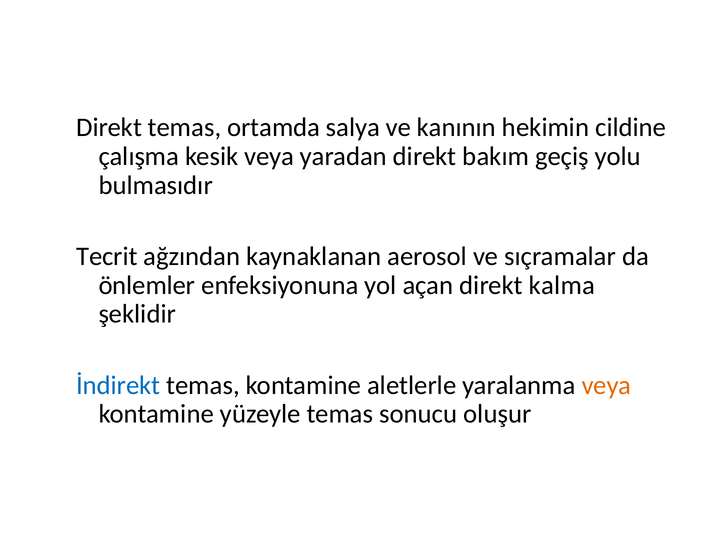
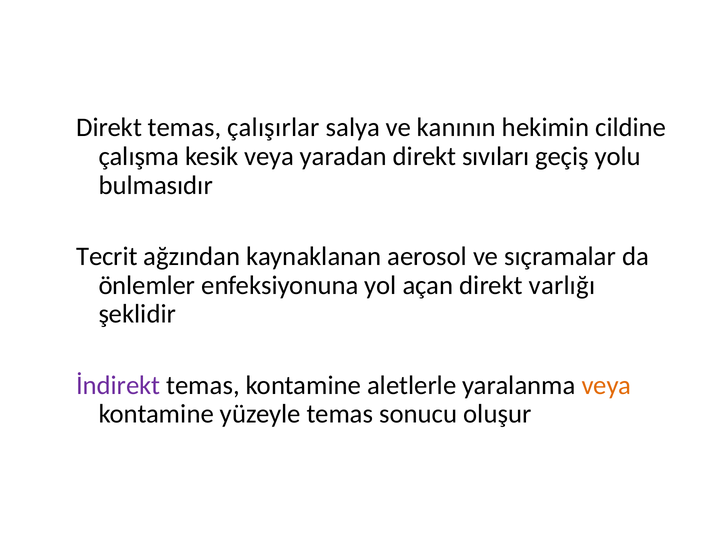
ortamda: ortamda -> çalışırlar
bakım: bakım -> sıvıları
kalma: kalma -> varlığı
İndirekt colour: blue -> purple
